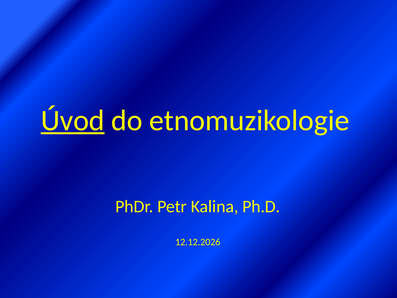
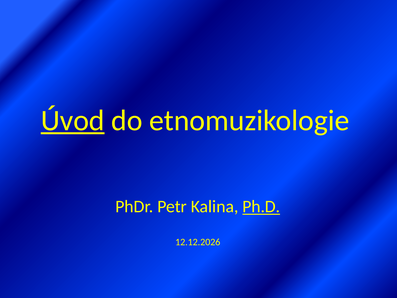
Ph.D underline: none -> present
